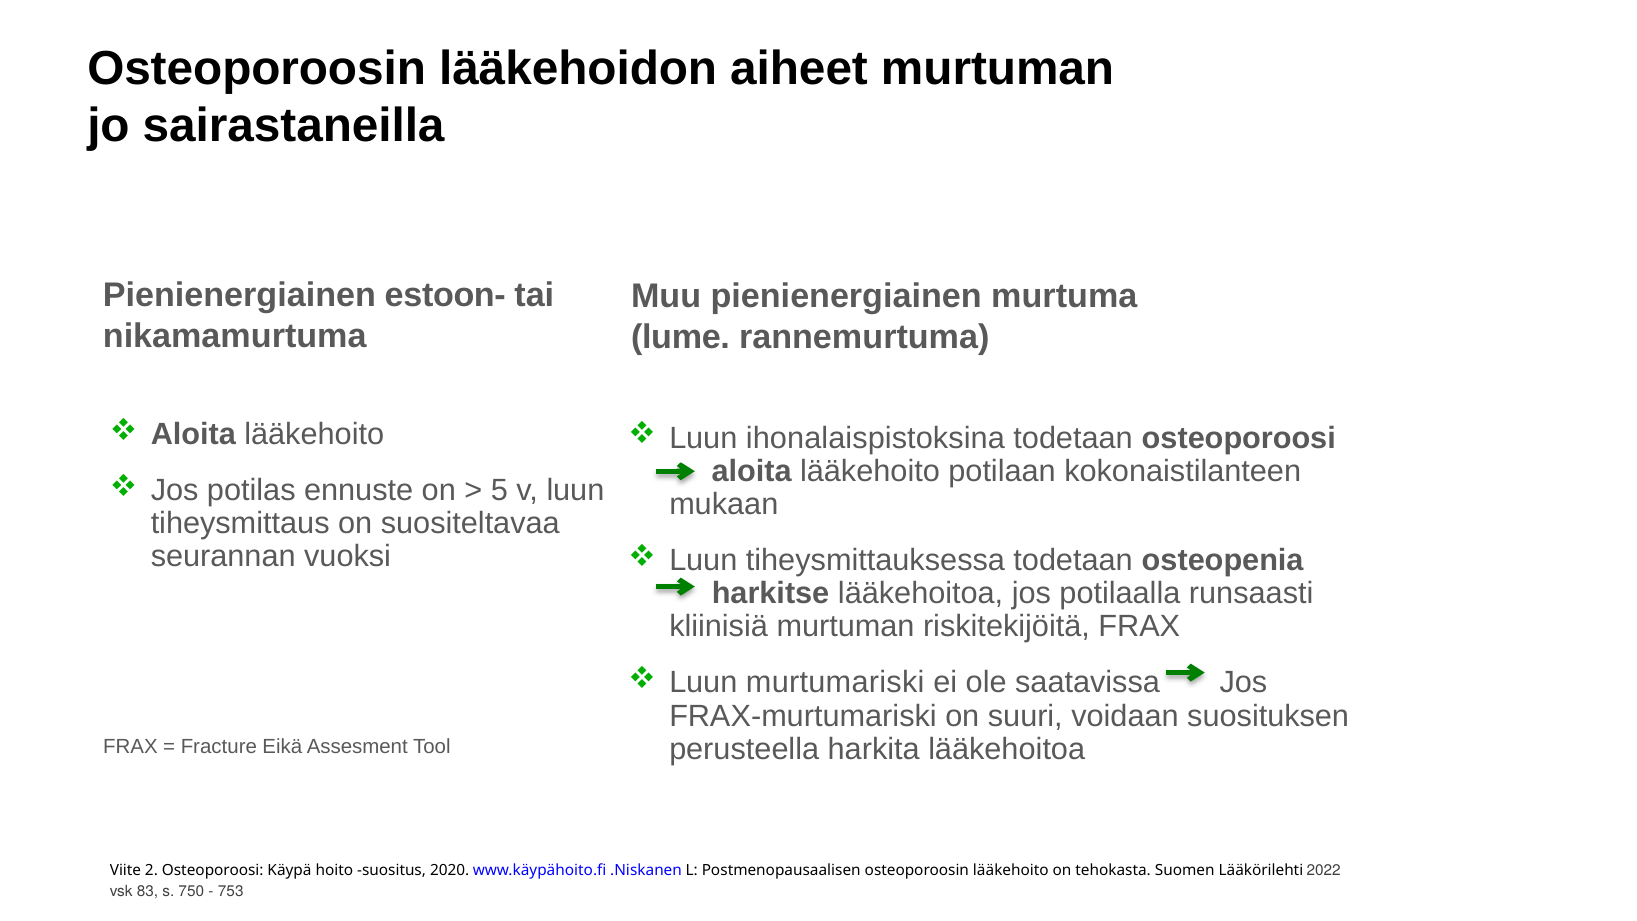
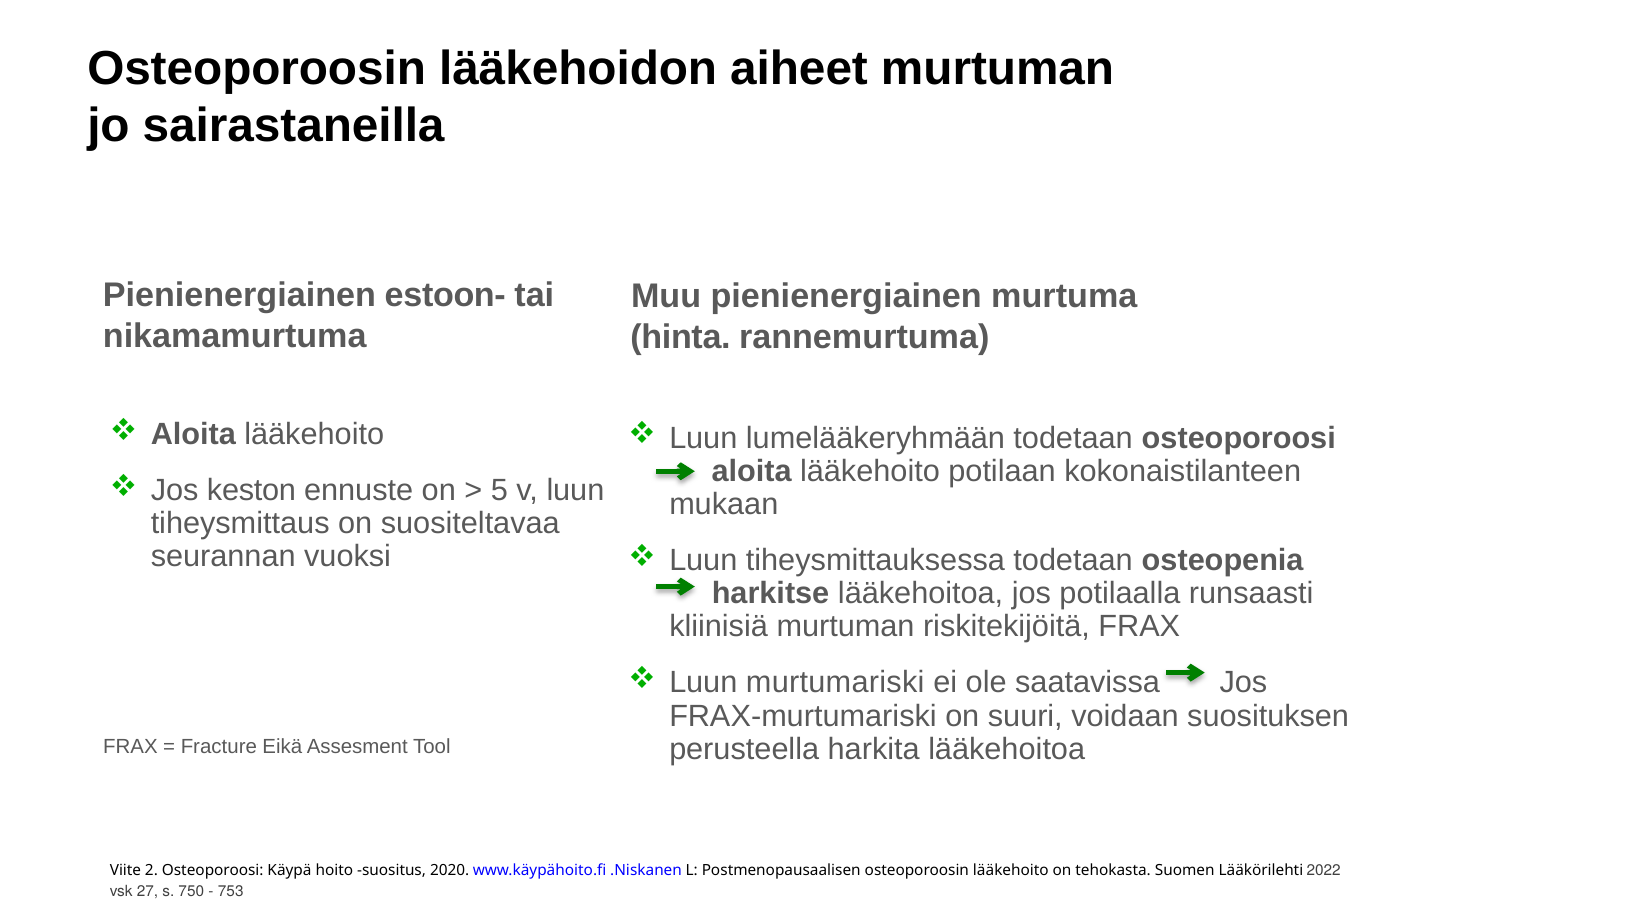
lume: lume -> hinta
ihonalaispistoksina: ihonalaispistoksina -> lumelääkeryhmään
potilas: potilas -> keston
83: 83 -> 27
